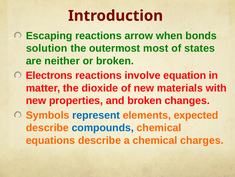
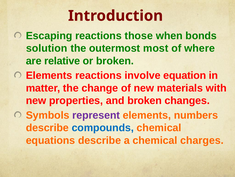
arrow: arrow -> those
states: states -> where
neither: neither -> relative
Electrons at (49, 75): Electrons -> Elements
dioxide: dioxide -> change
represent colour: blue -> purple
expected: expected -> numbers
